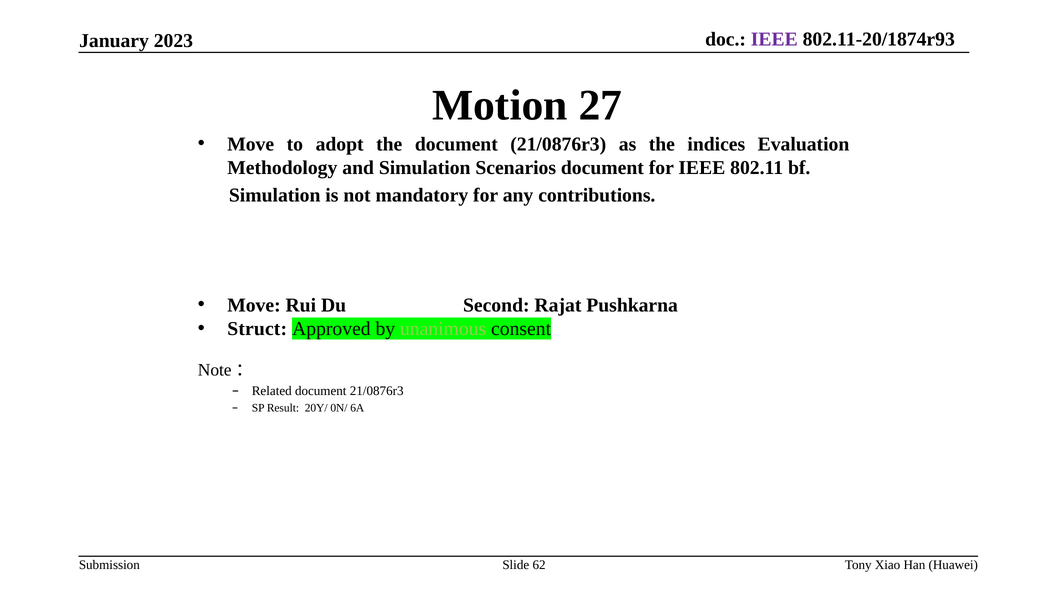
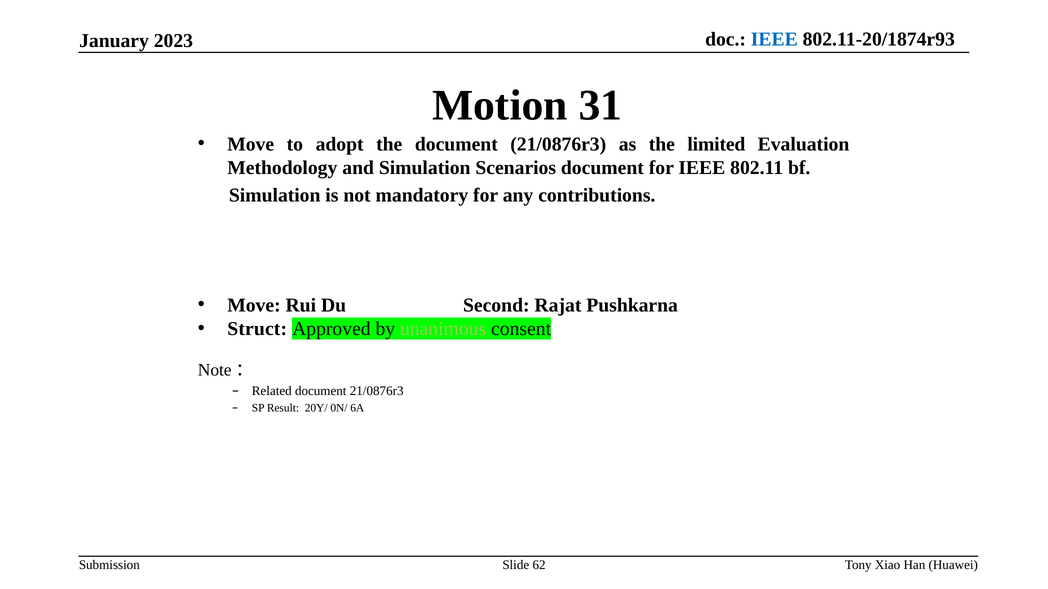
IEEE at (774, 39) colour: purple -> blue
27: 27 -> 31
indices: indices -> limited
